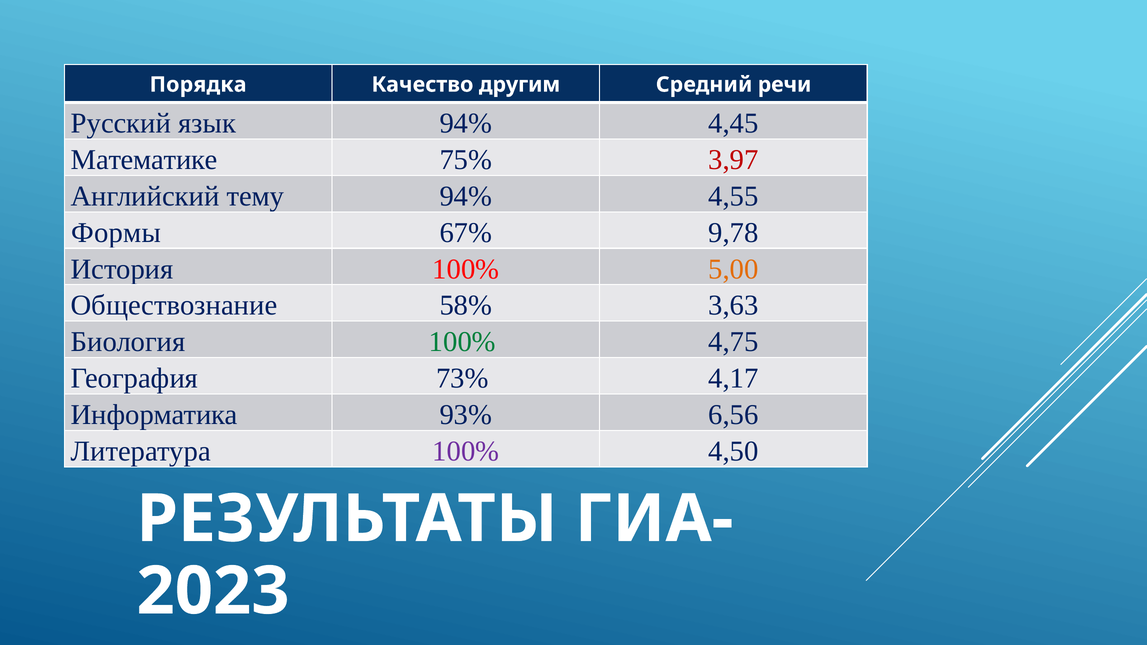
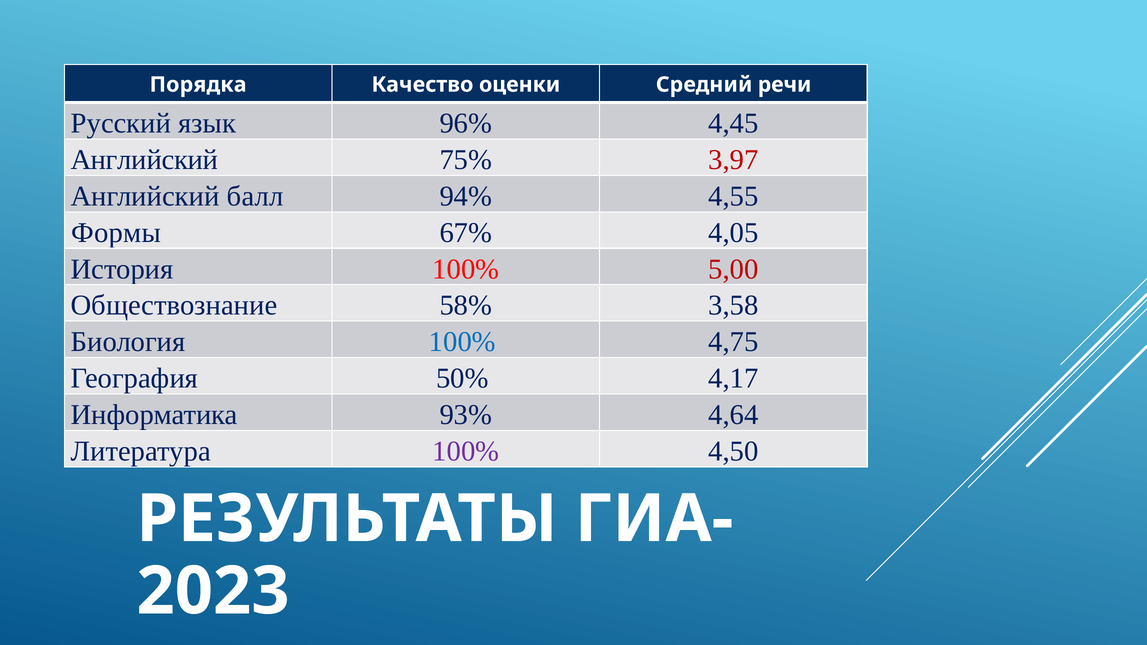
другим: другим -> оценки
язык 94%: 94% -> 96%
Математике at (144, 160): Математике -> Английский
тему: тему -> балл
9,78: 9,78 -> 4,05
5,00 colour: orange -> red
3,63: 3,63 -> 3,58
100% at (462, 342) colour: green -> blue
73%: 73% -> 50%
6,56: 6,56 -> 4,64
